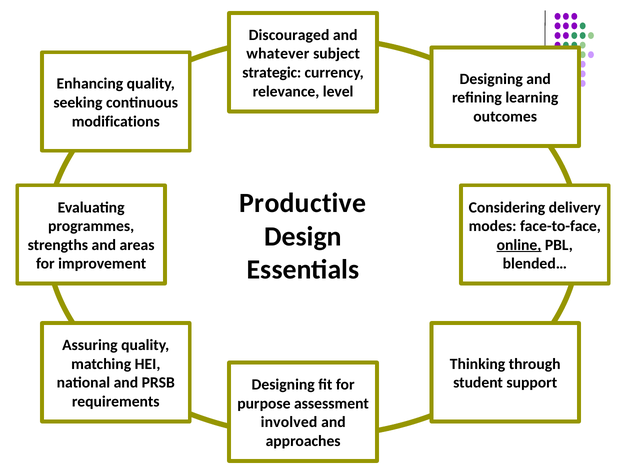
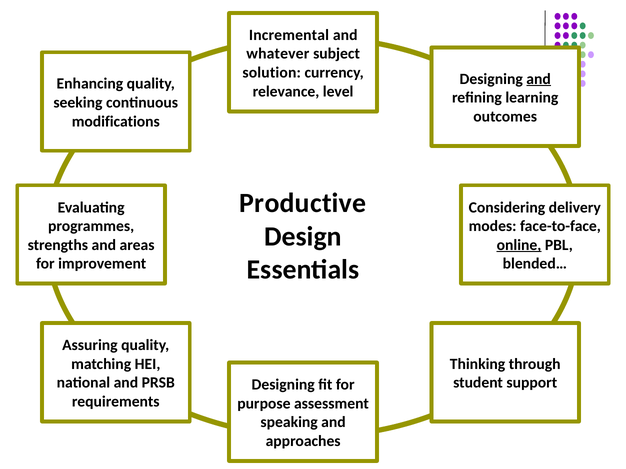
Discouraged: Discouraged -> Incremental
strategic: strategic -> solution
and at (539, 79) underline: none -> present
involved: involved -> speaking
